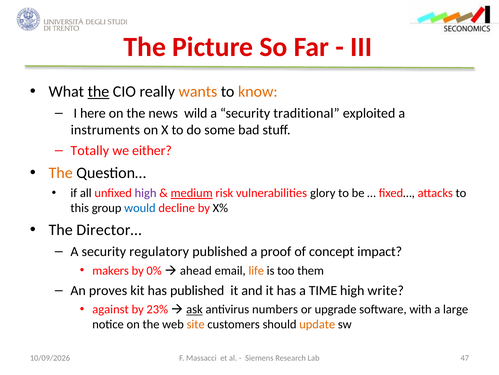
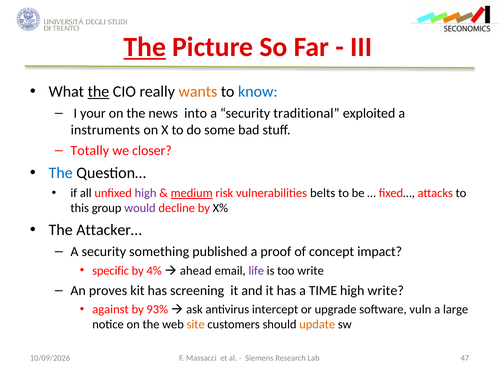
The at (145, 47) underline: none -> present
know colour: orange -> blue
here: here -> your
wild: wild -> into
either: either -> closer
The at (61, 173) colour: orange -> blue
glory: glory -> belts
would colour: blue -> purple
Director…: Director… -> Attacker…
regulatory: regulatory -> something
makers: makers -> specific
0%: 0% -> 4%
life colour: orange -> purple
too them: them -> write
has published: published -> screening
23%: 23% -> 93%
ask underline: present -> none
numbers: numbers -> intercept
with: with -> vuln
